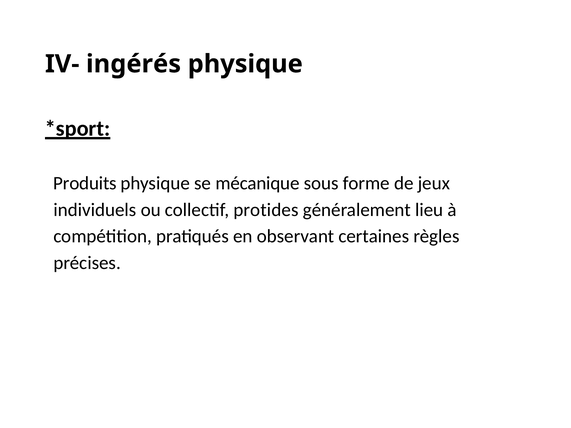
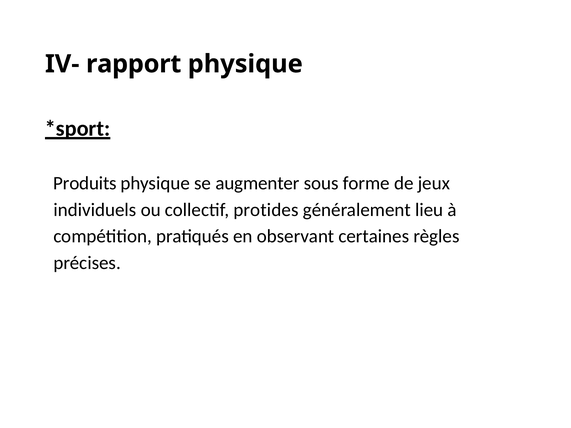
ingérés: ingérés -> rapport
mécanique: mécanique -> augmenter
